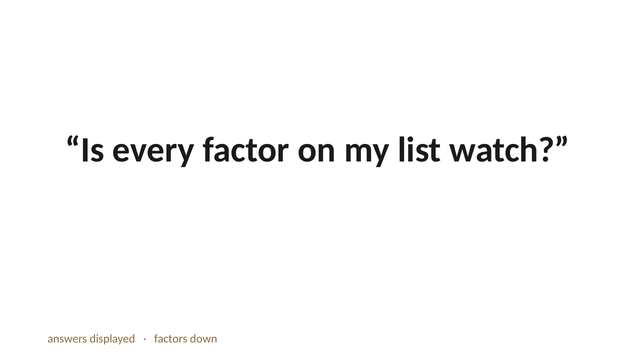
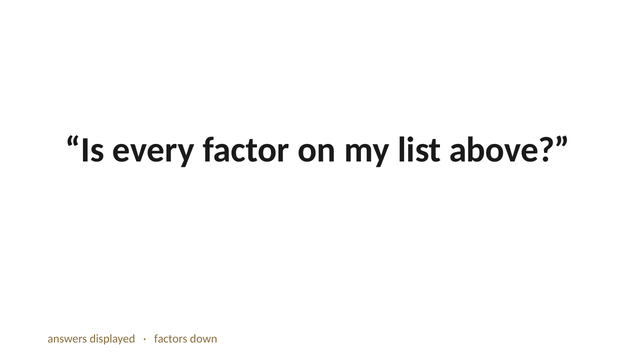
watch: watch -> above
